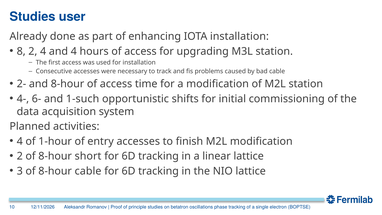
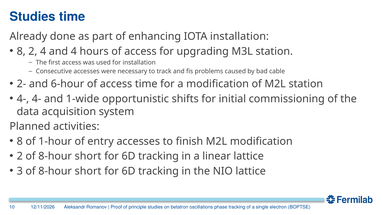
Studies user: user -> time
and 8-hour: 8-hour -> 6-hour
4- 6-: 6- -> 4-
1-such: 1-such -> 1-wide
4 at (20, 141): 4 -> 8
3 of 8-hour cable: cable -> short
